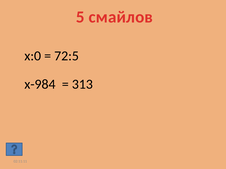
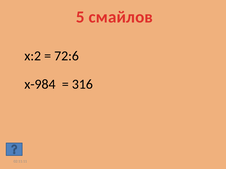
х:0: х:0 -> х:2
72:5: 72:5 -> 72:6
313: 313 -> 316
